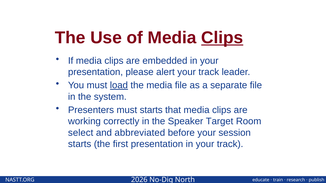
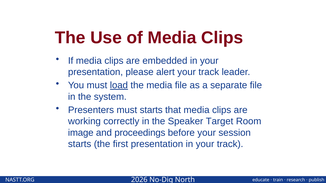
Clips at (222, 38) underline: present -> none
select: select -> image
abbreviated: abbreviated -> proceedings
